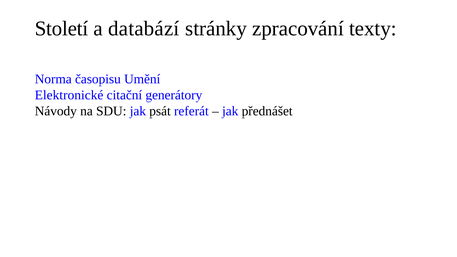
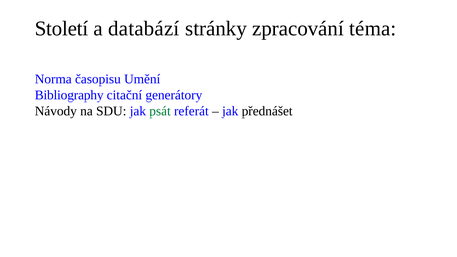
texty: texty -> téma
Elektronické: Elektronické -> Bibliography
psát colour: black -> green
